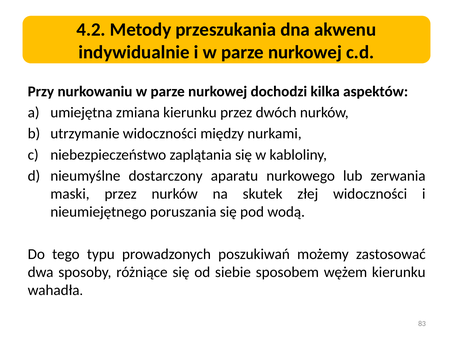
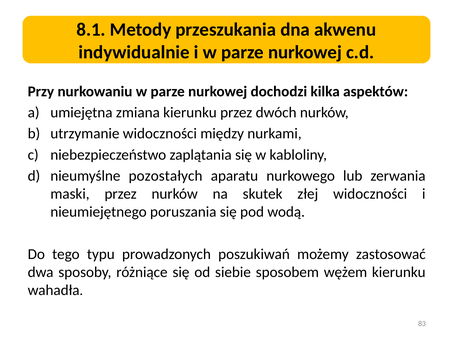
4.2: 4.2 -> 8.1
dostarczony: dostarczony -> pozostałych
